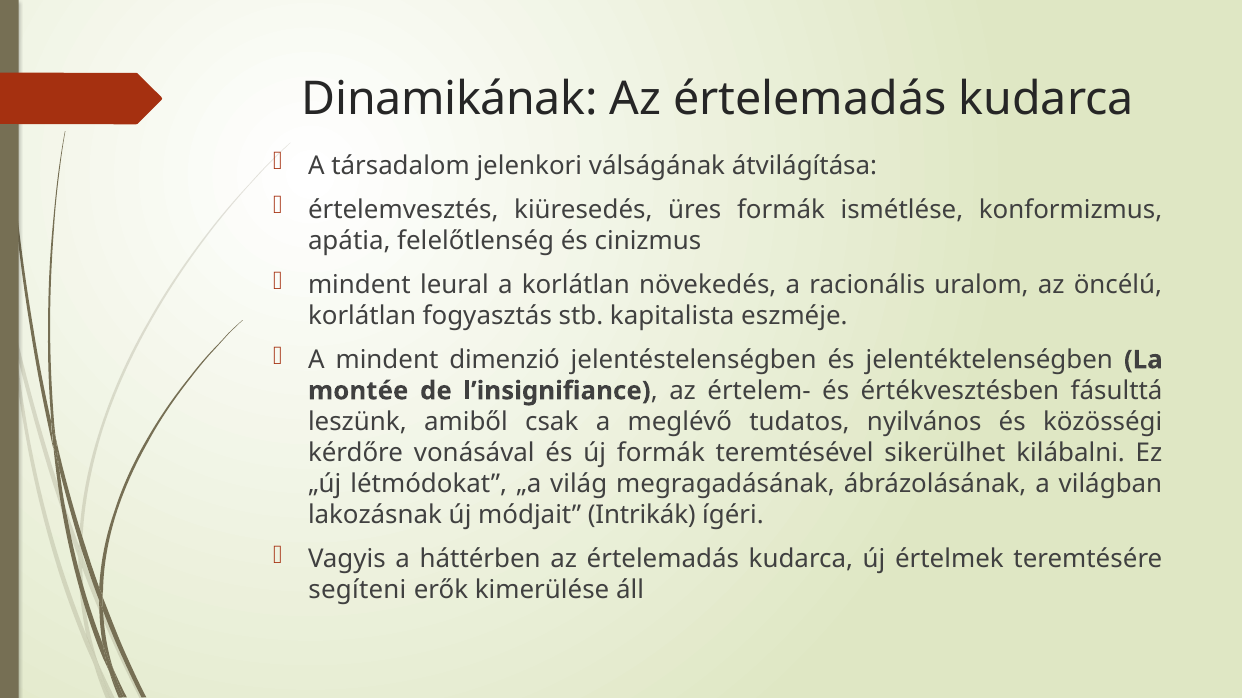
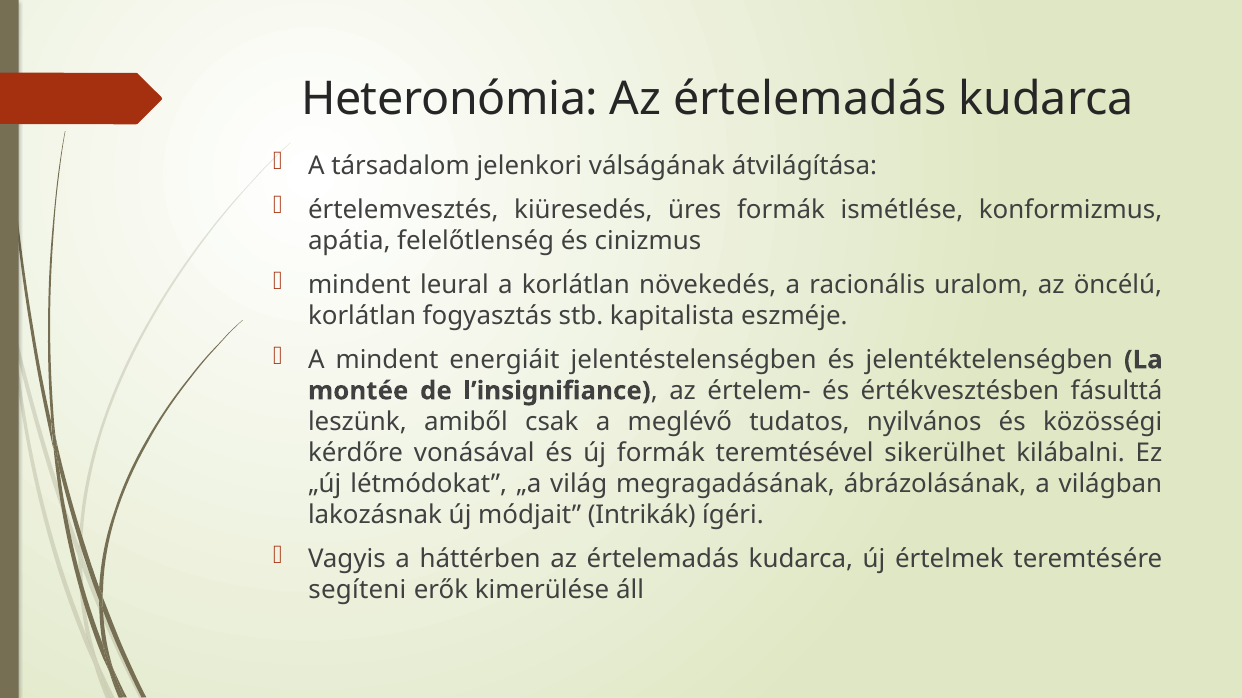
Dinamikának: Dinamikának -> Heteronómia
dimenzió: dimenzió -> energiáit
